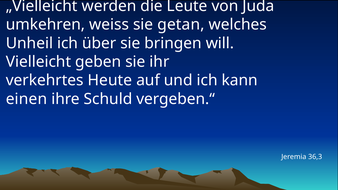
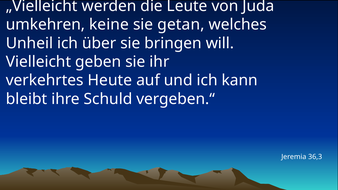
weiss: weiss -> keine
einen: einen -> bleibt
